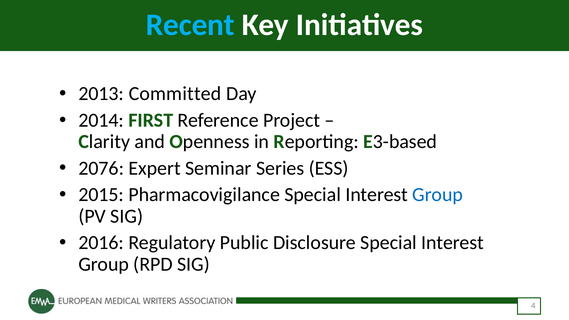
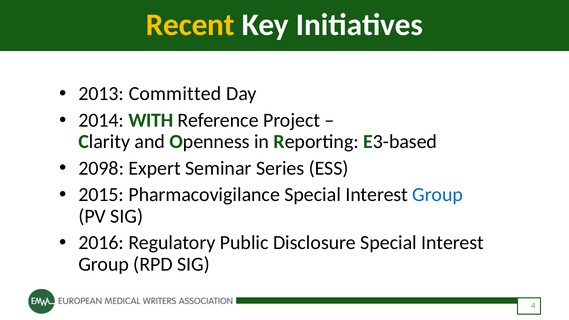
Recent colour: light blue -> yellow
FIRST: FIRST -> WITH
2076: 2076 -> 2098
